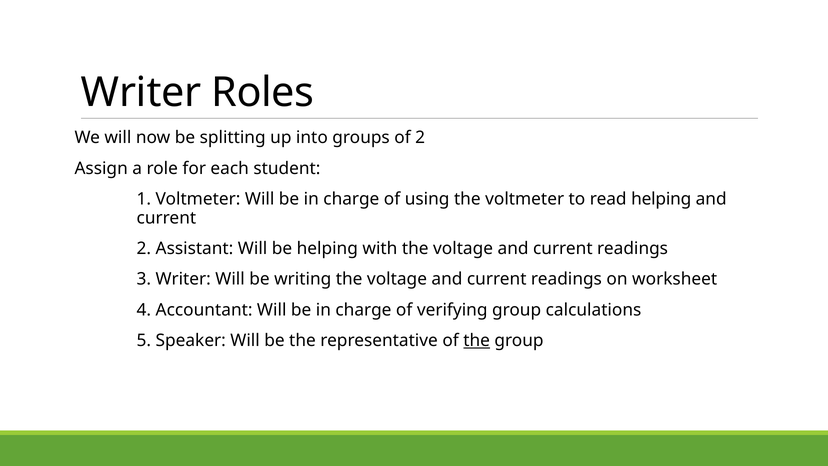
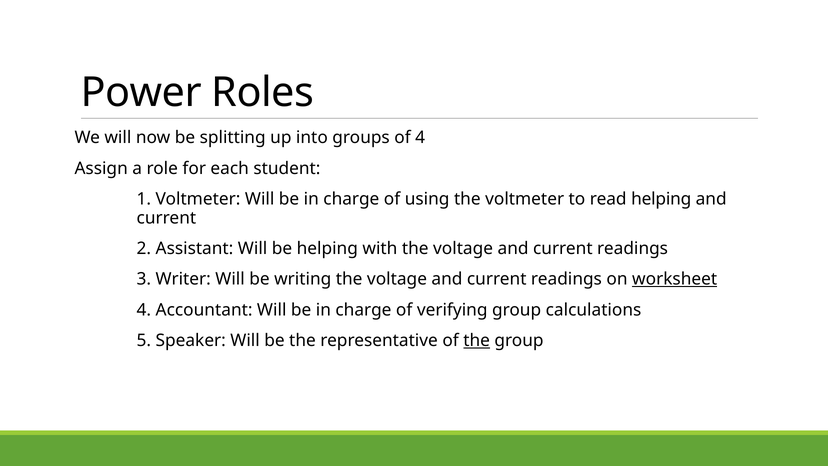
Writer at (141, 93): Writer -> Power
of 2: 2 -> 4
worksheet underline: none -> present
